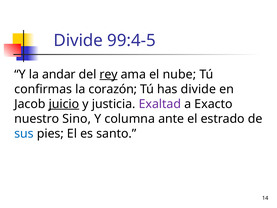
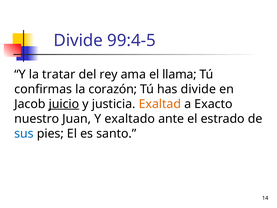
andar: andar -> tratar
rey underline: present -> none
nube: nube -> llama
Exaltad colour: purple -> orange
Sino: Sino -> Juan
columna: columna -> exaltado
